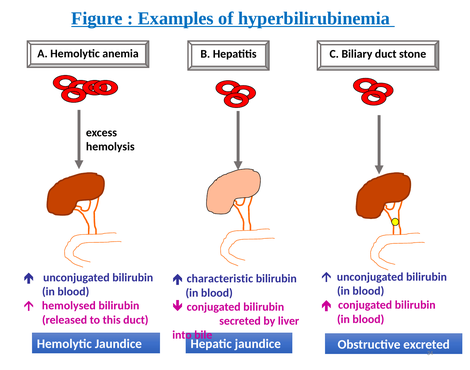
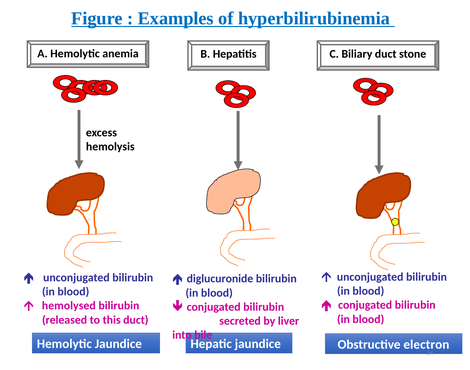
characteristic: characteristic -> diglucuronide
excreted: excreted -> electron
